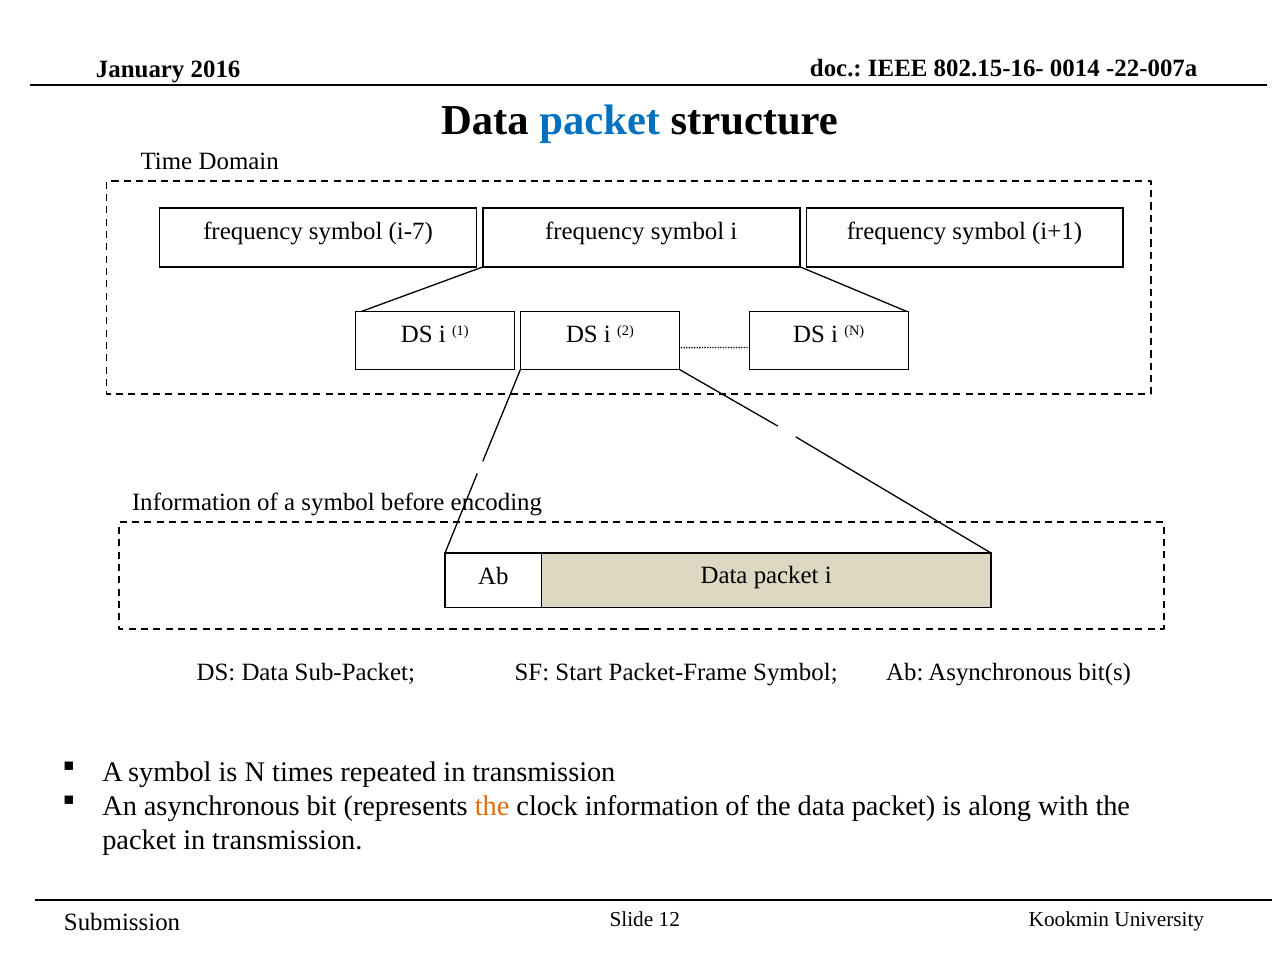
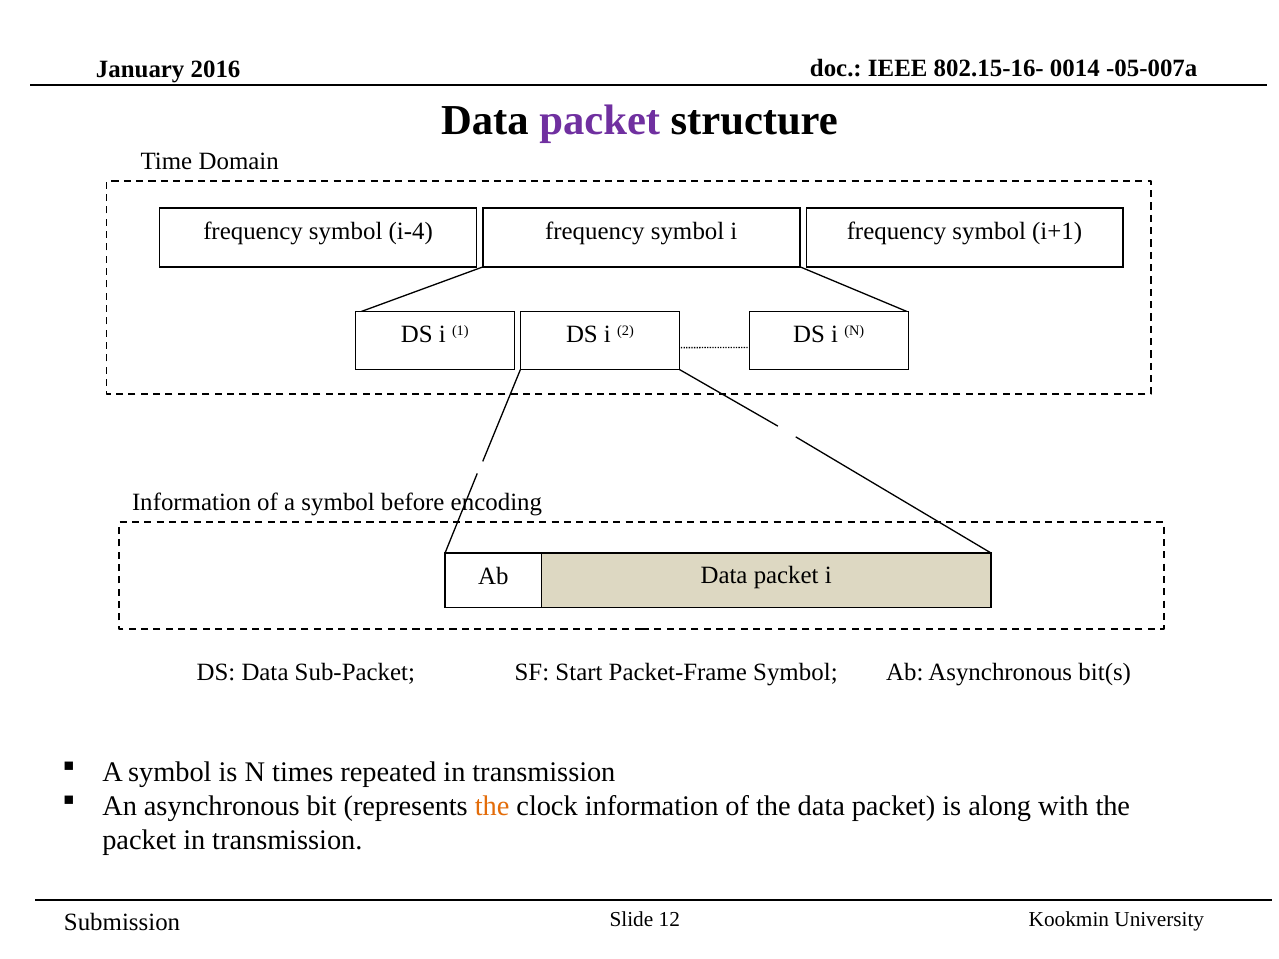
-22-007a: -22-007a -> -05-007a
packet at (600, 120) colour: blue -> purple
i-7: i-7 -> i-4
